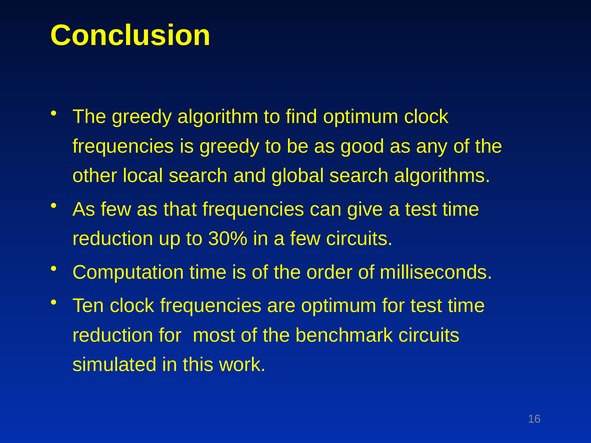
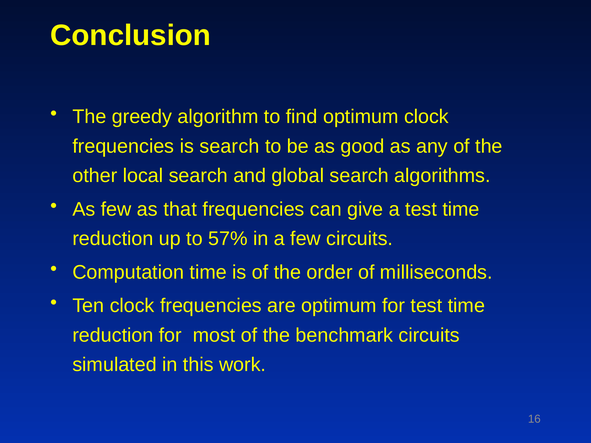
is greedy: greedy -> search
30%: 30% -> 57%
